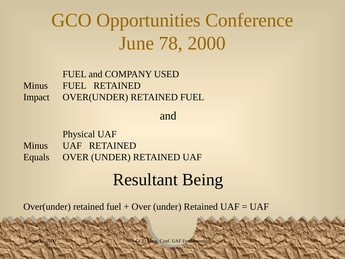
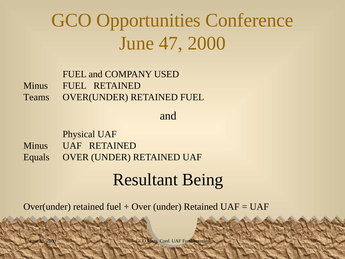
78: 78 -> 47
Impact: Impact -> Teams
